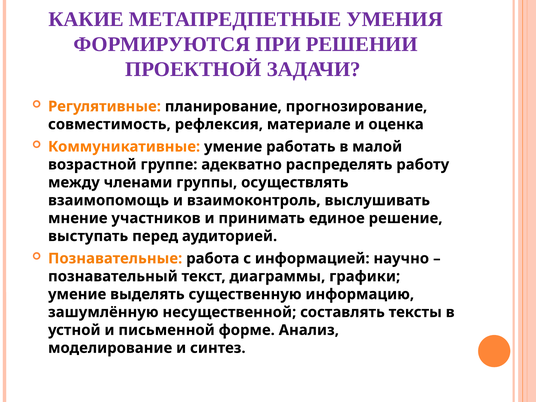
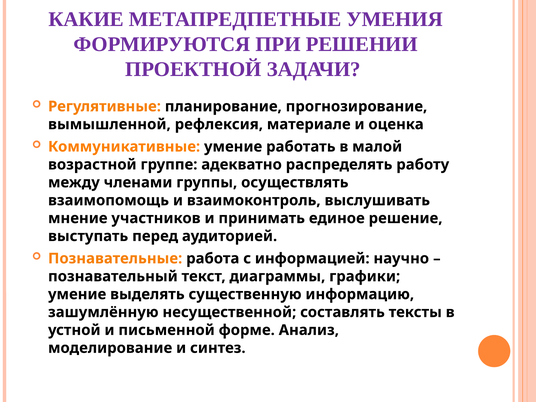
совместимость: совместимость -> вымышленной
